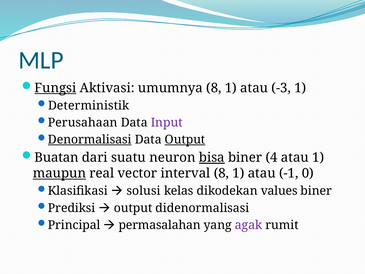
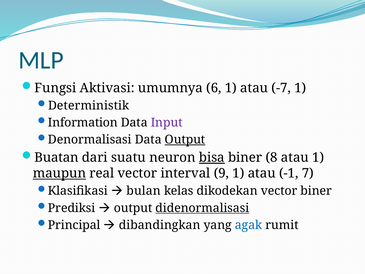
Fungsi underline: present -> none
umumnya 8: 8 -> 6
-3: -3 -> -7
Perusahaan: Perusahaan -> Information
Denormalisasi underline: present -> none
4: 4 -> 8
interval 8: 8 -> 9
0: 0 -> 7
solusi: solusi -> bulan
dikodekan values: values -> vector
didenormalisasi underline: none -> present
permasalahan: permasalahan -> dibandingkan
agak colour: purple -> blue
